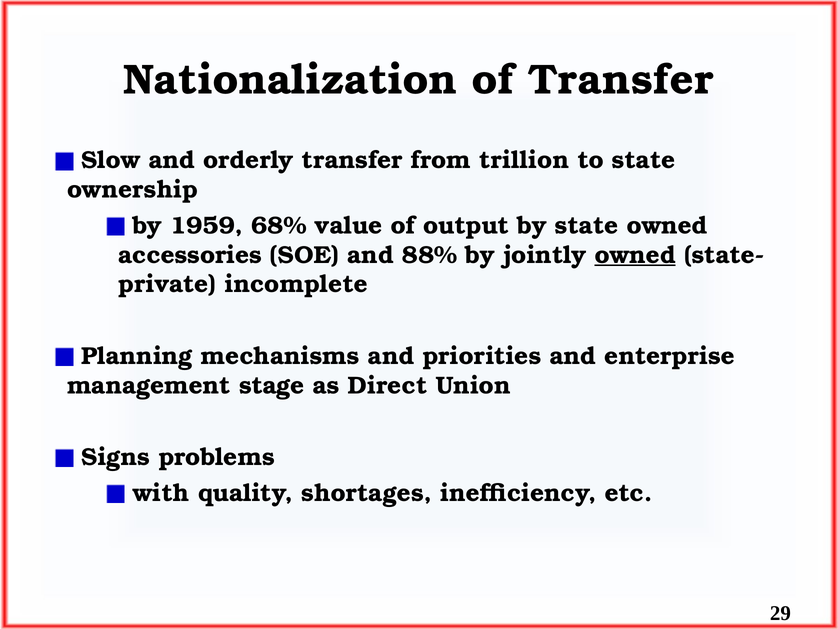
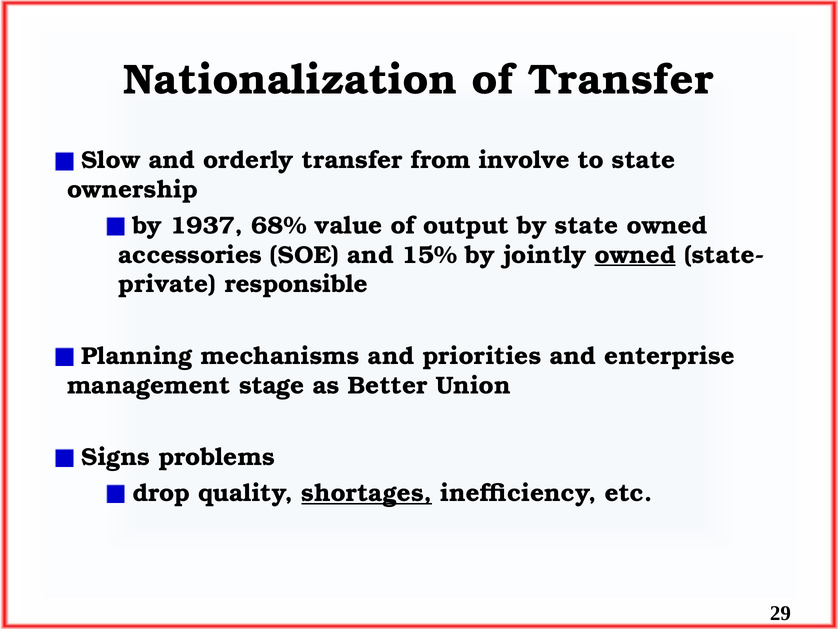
trillion: trillion -> involve
1959: 1959 -> 1937
88%: 88% -> 15%
incomplete: incomplete -> responsible
Direct: Direct -> Better
with: with -> drop
shortages underline: none -> present
